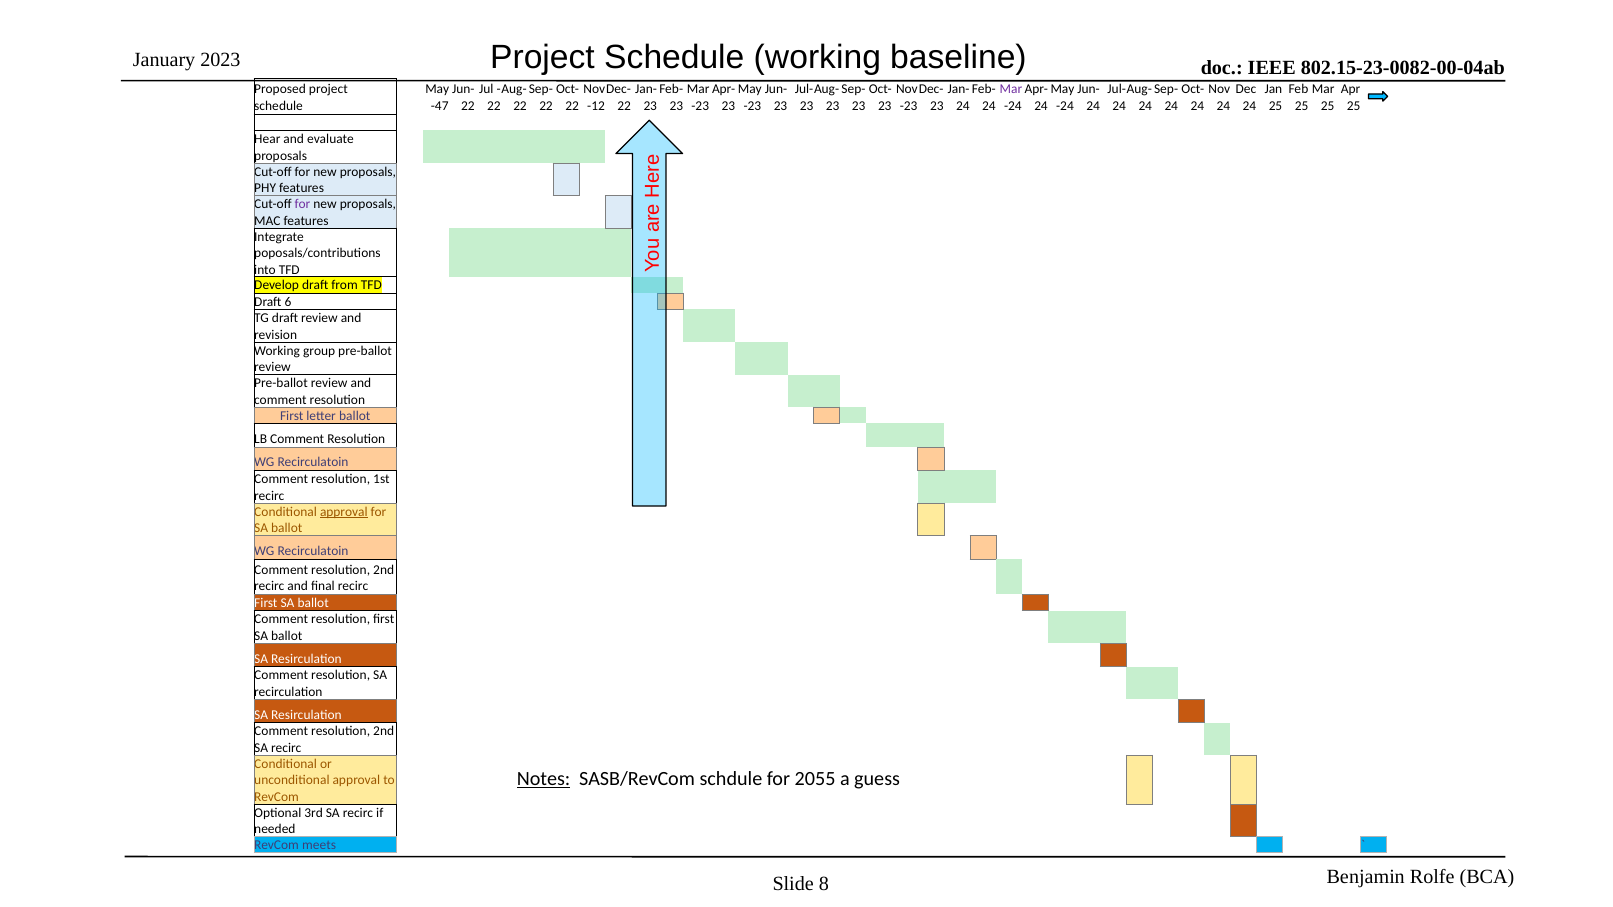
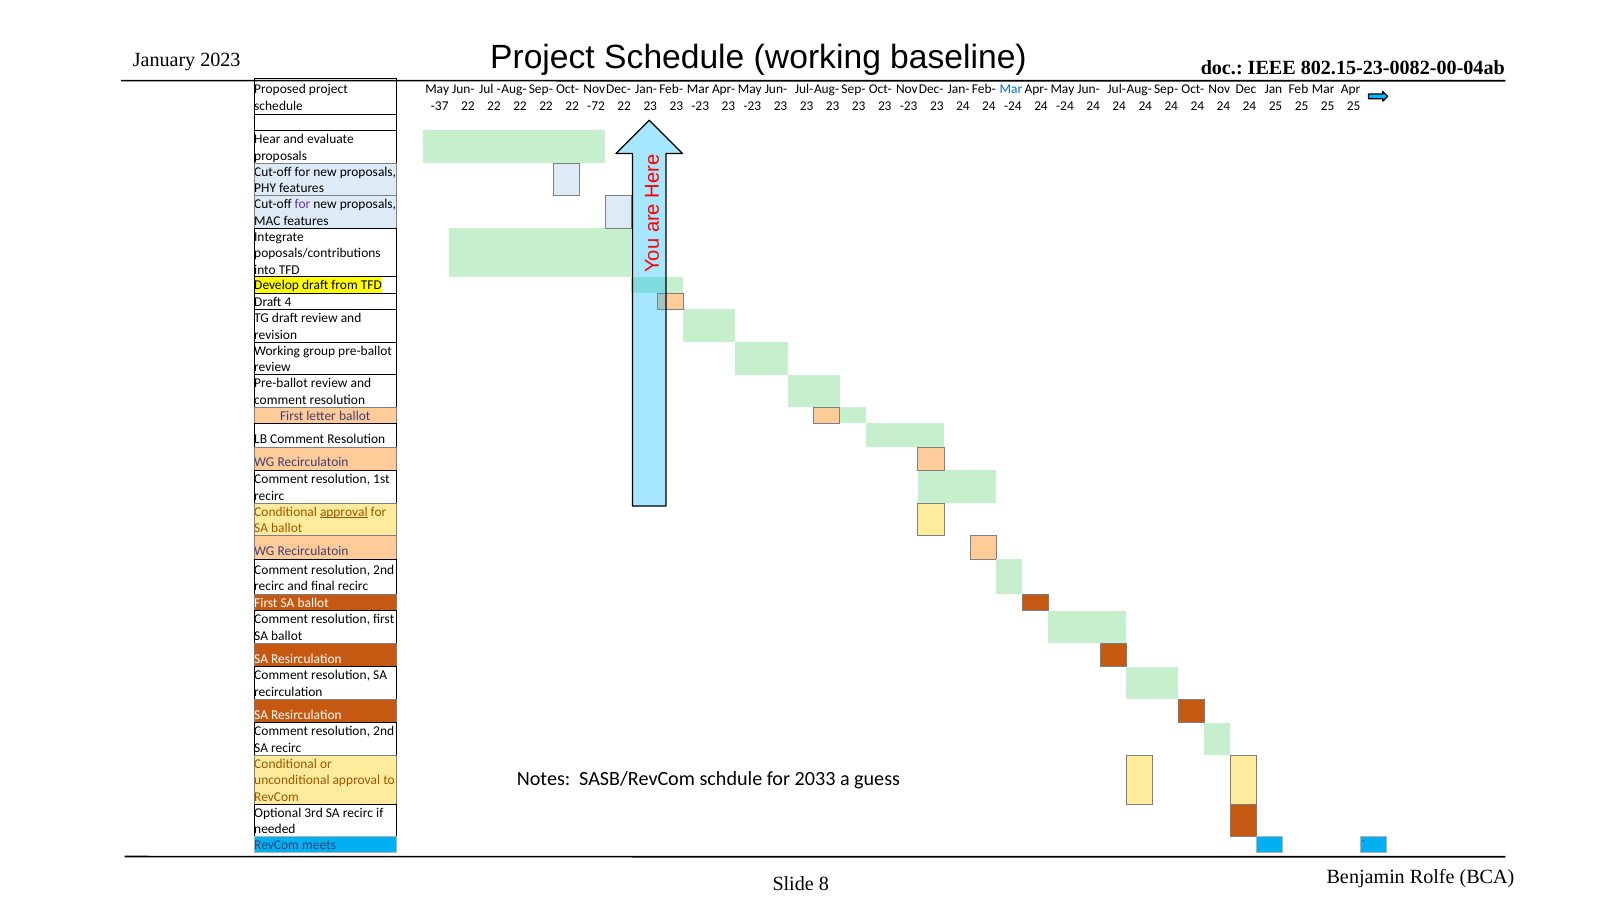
Mar at (1011, 89) colour: purple -> blue
-47: -47 -> -37
-12: -12 -> -72
6: 6 -> 4
Notes underline: present -> none
2055: 2055 -> 2033
